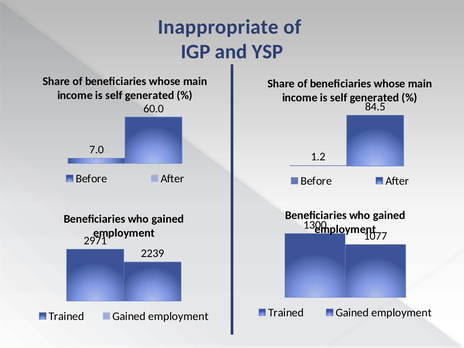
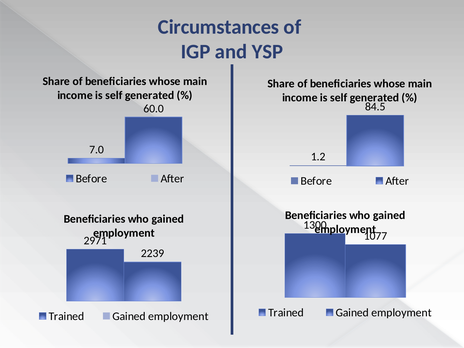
Inappropriate: Inappropriate -> Circumstances
